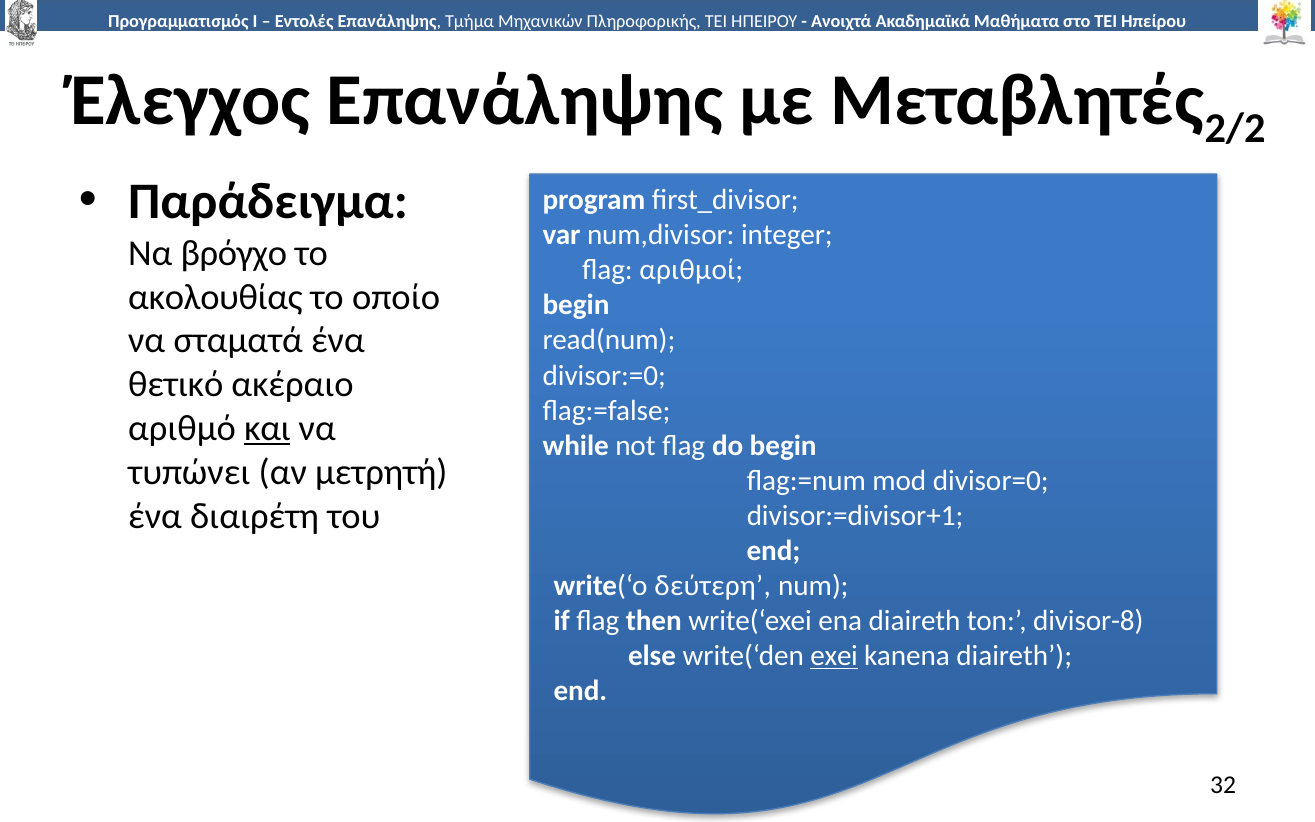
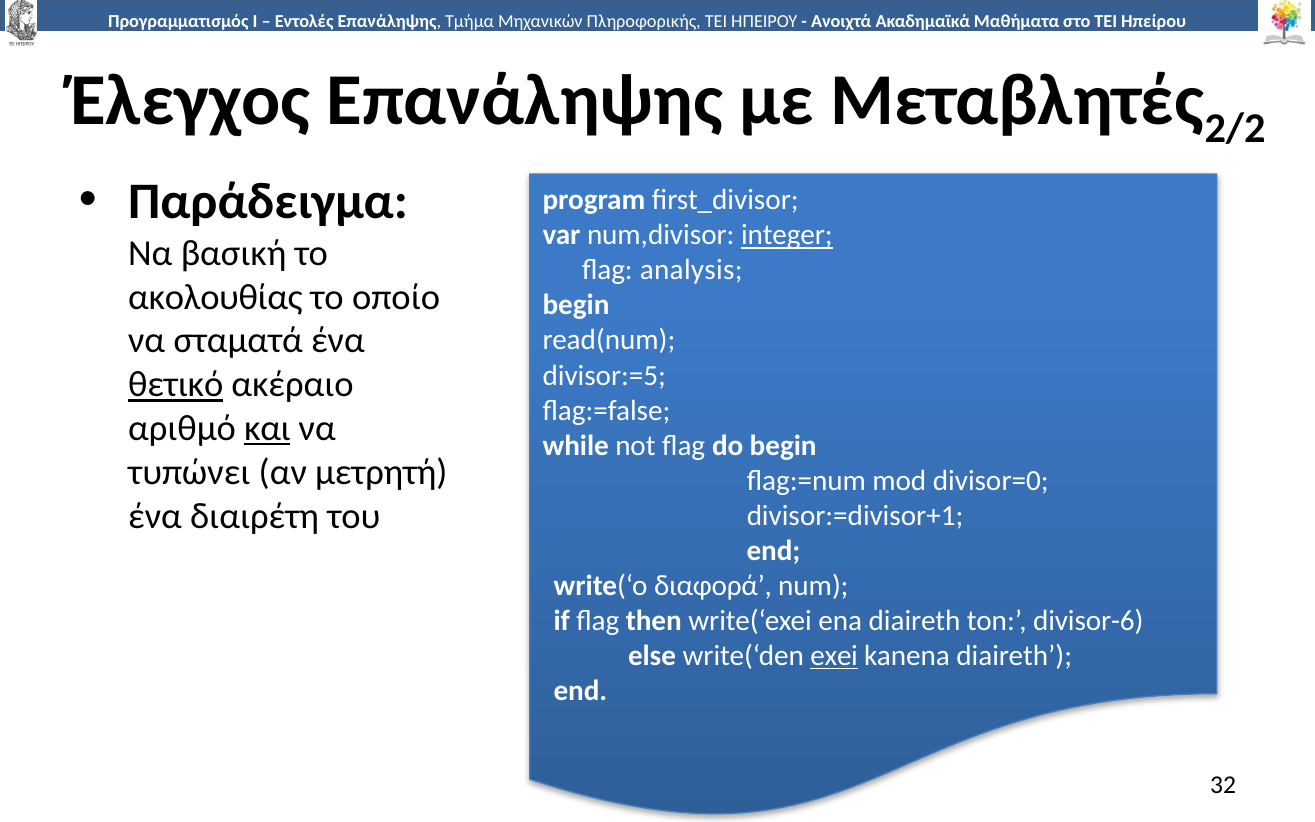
integer underline: none -> present
βρόγχο: βρόγχο -> βασική
αριθμοί: αριθμοί -> analysis
divisor:=0: divisor:=0 -> divisor:=5
θετικό underline: none -> present
δεύτερη: δεύτερη -> διαφορά
divisor-8: divisor-8 -> divisor-6
